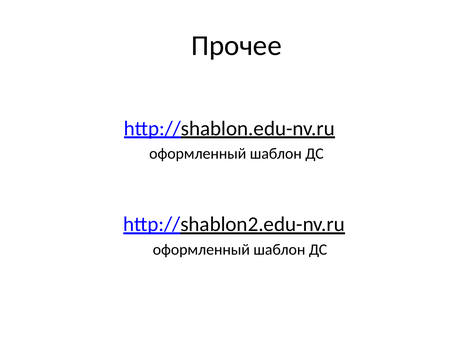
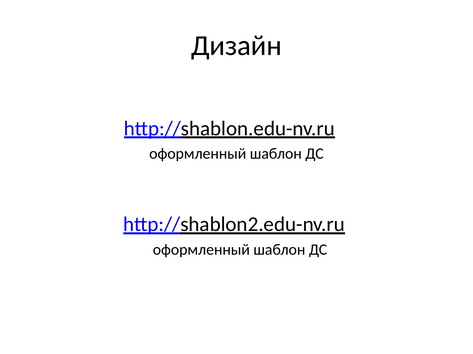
Прочее: Прочее -> Дизайн
